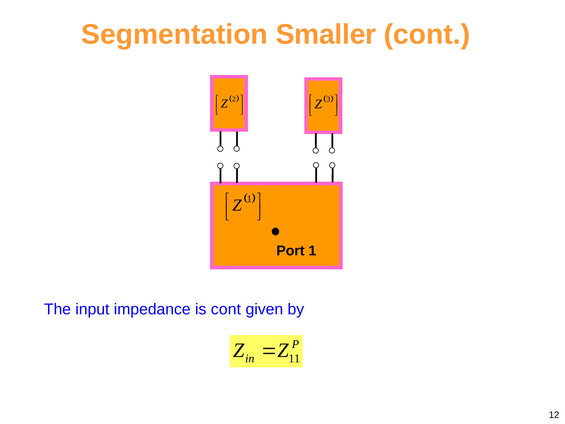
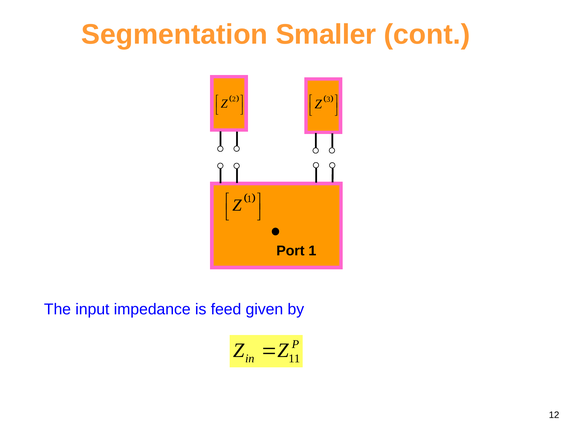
is cont: cont -> feed
